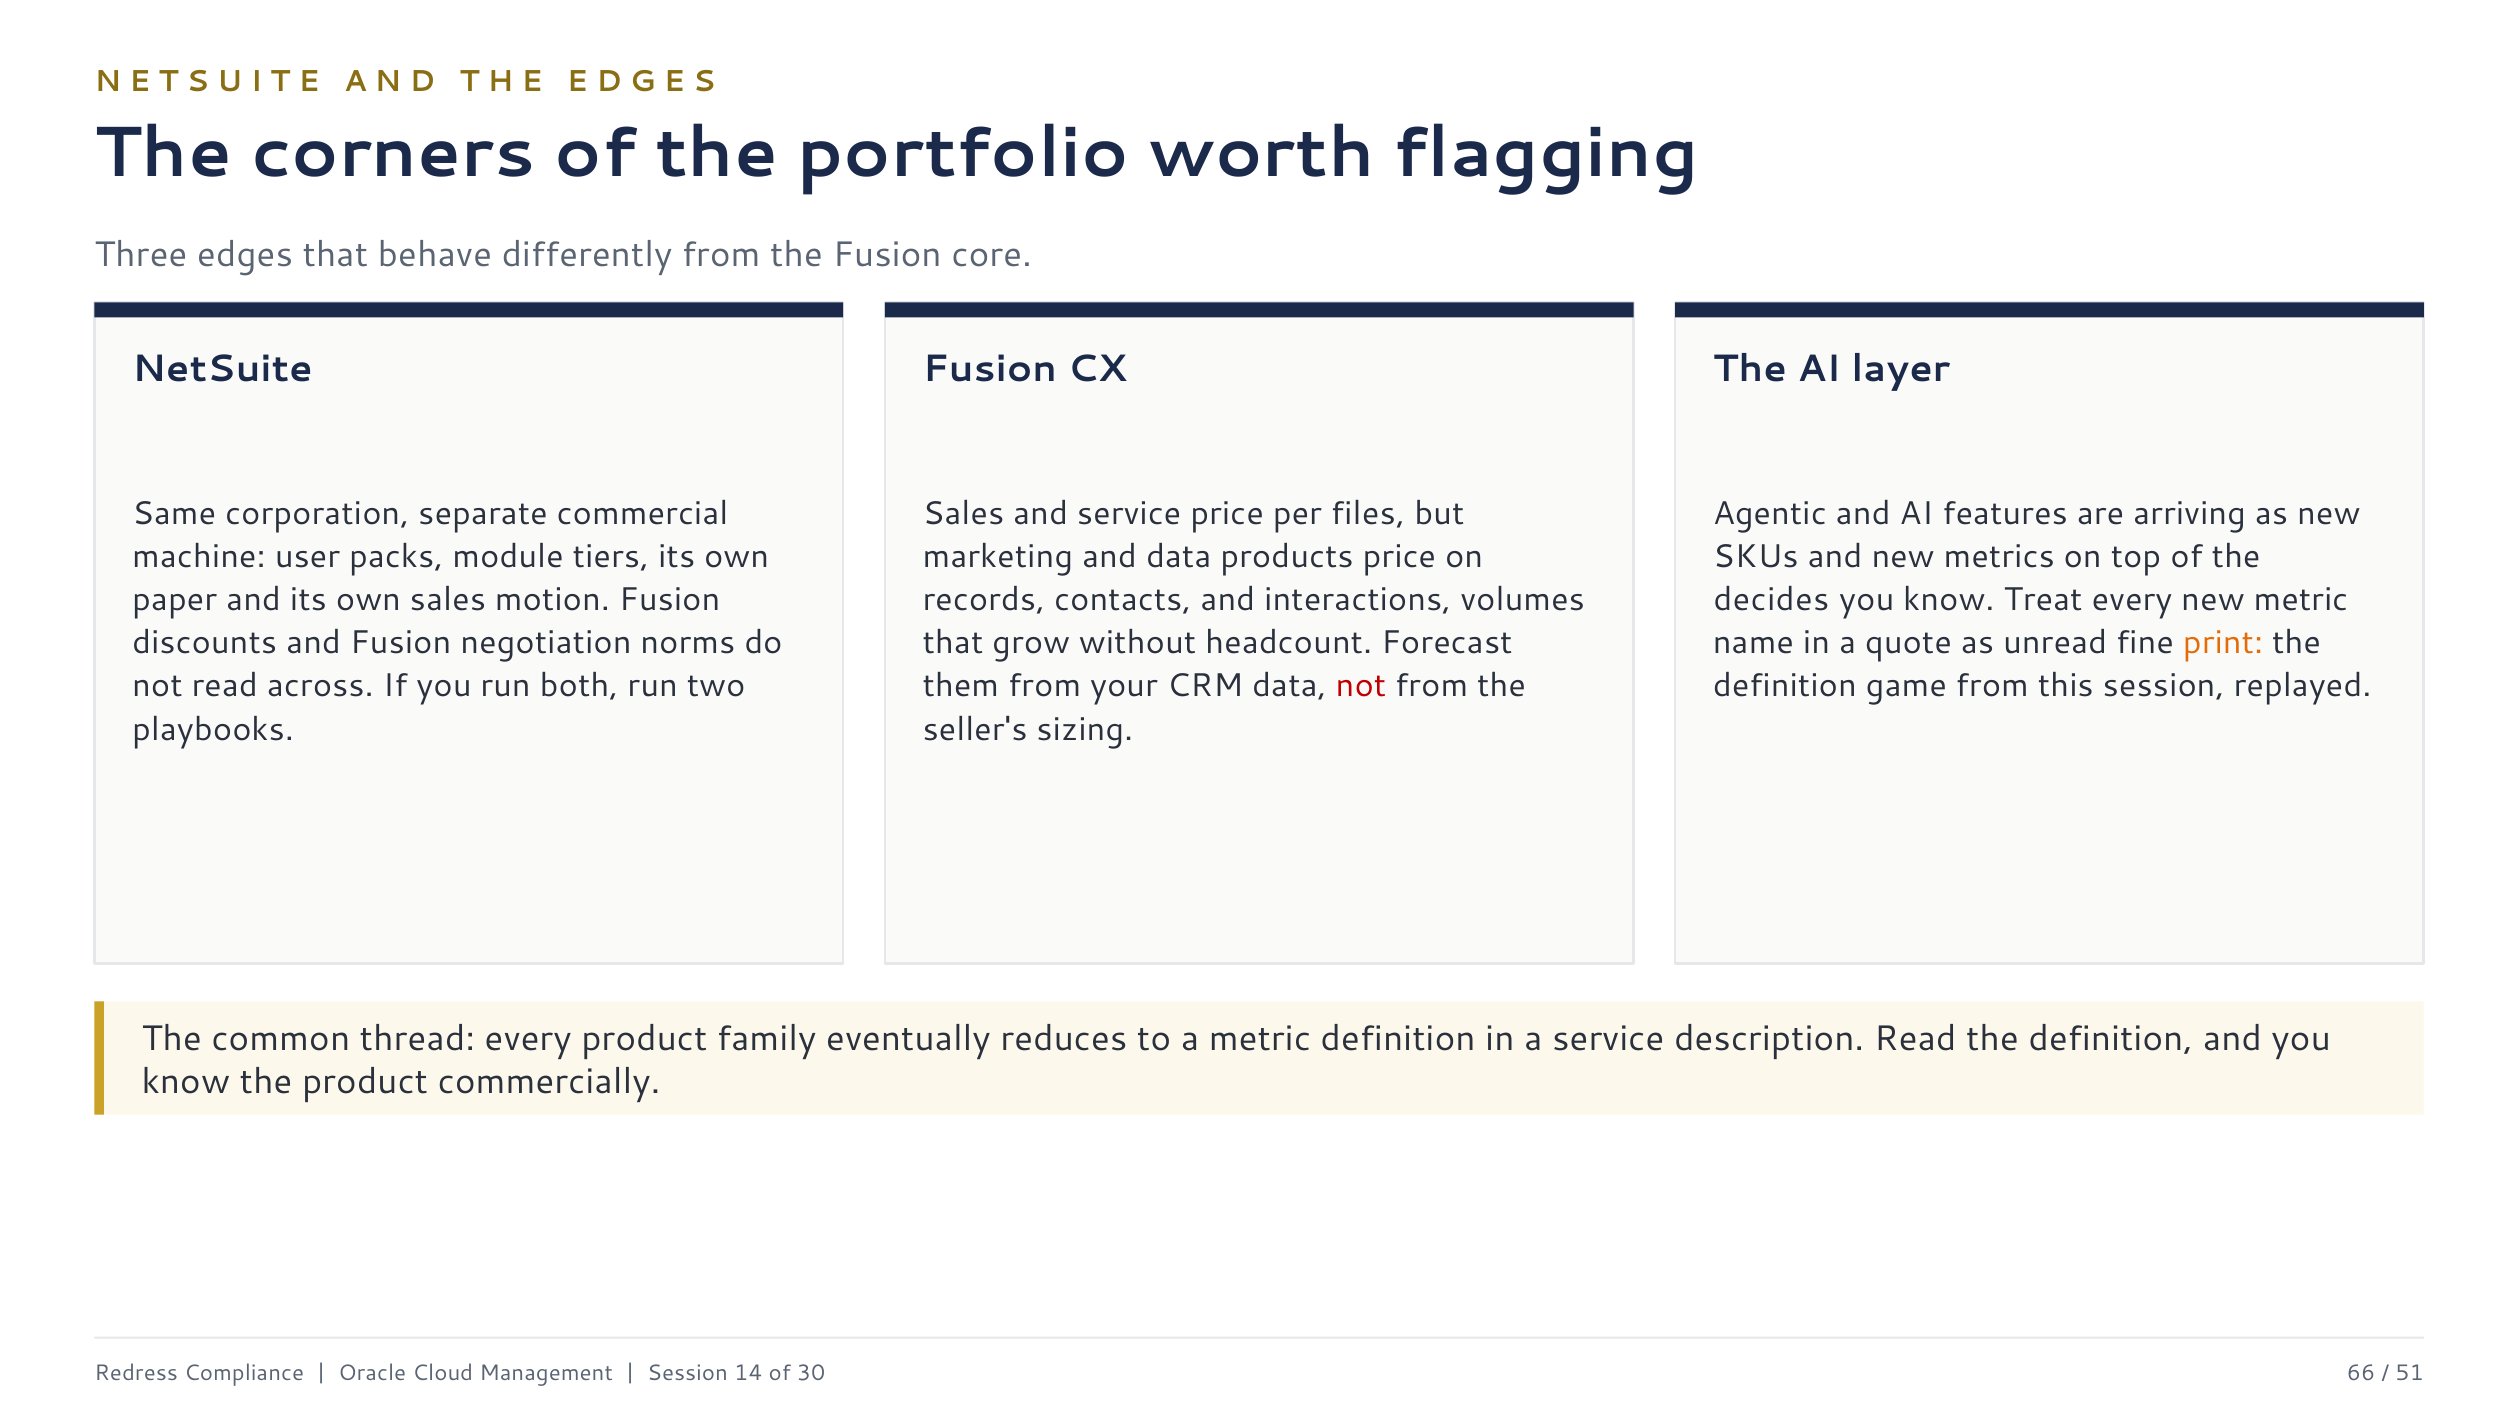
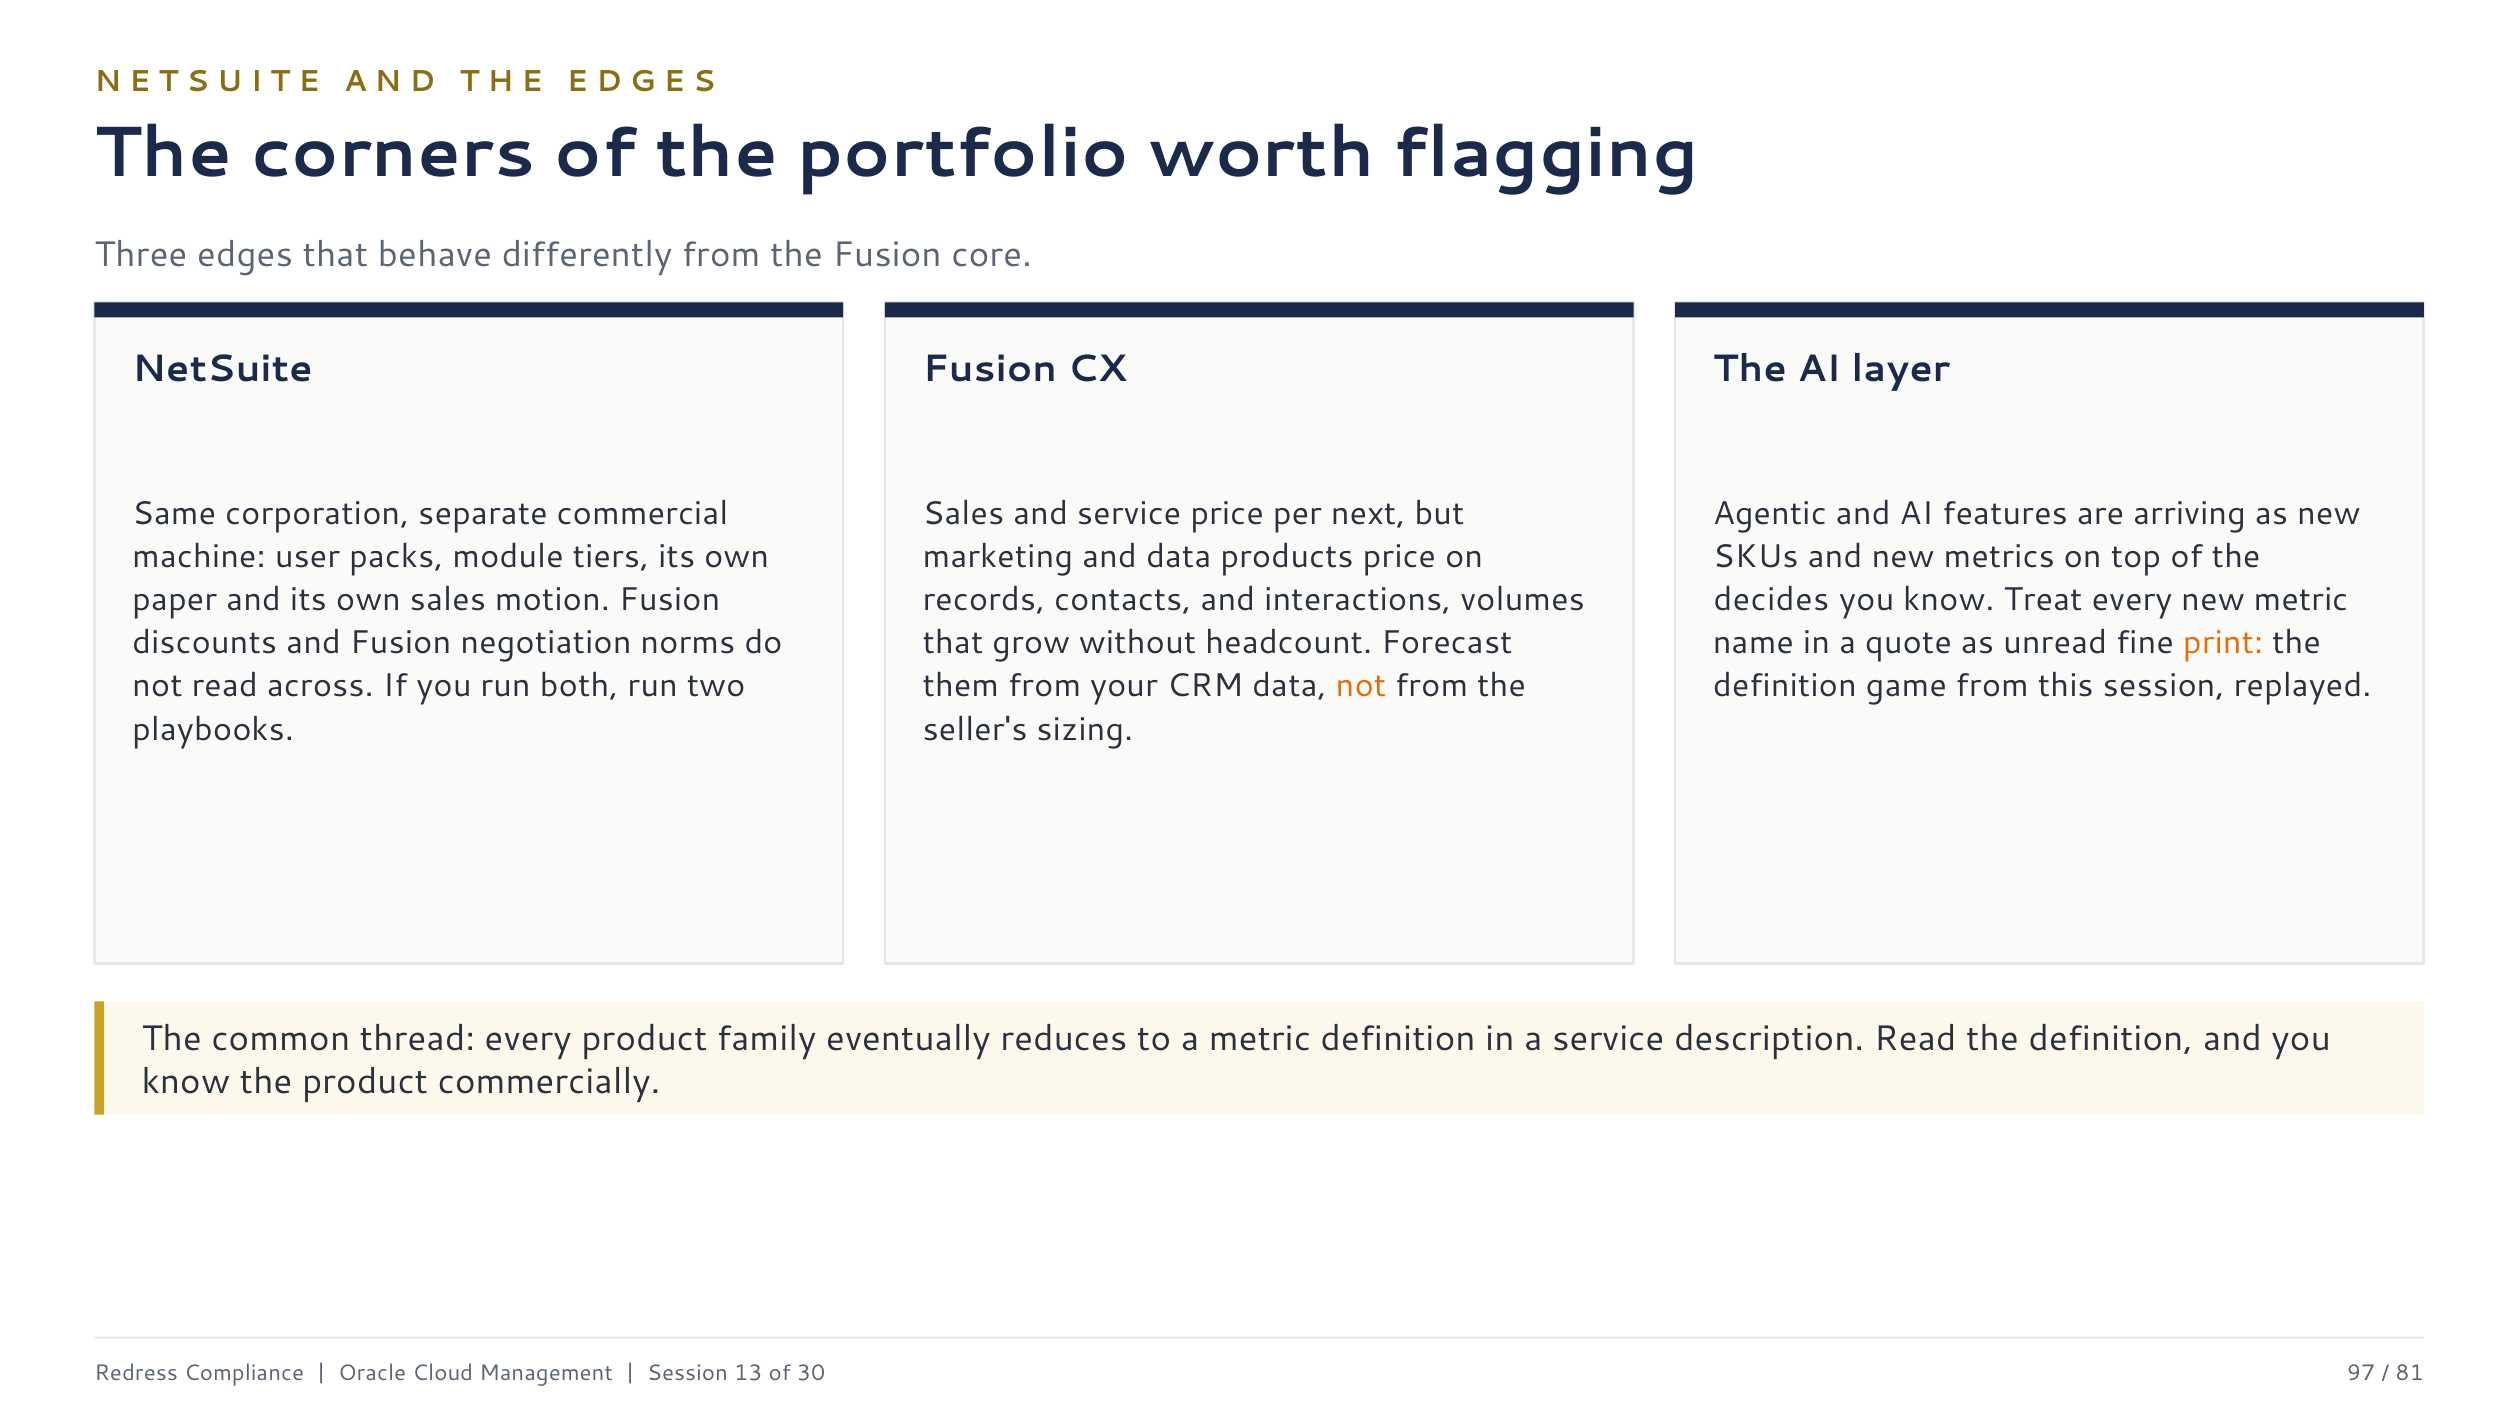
files: files -> next
not at (1361, 686) colour: red -> orange
14: 14 -> 13
66: 66 -> 97
51: 51 -> 81
